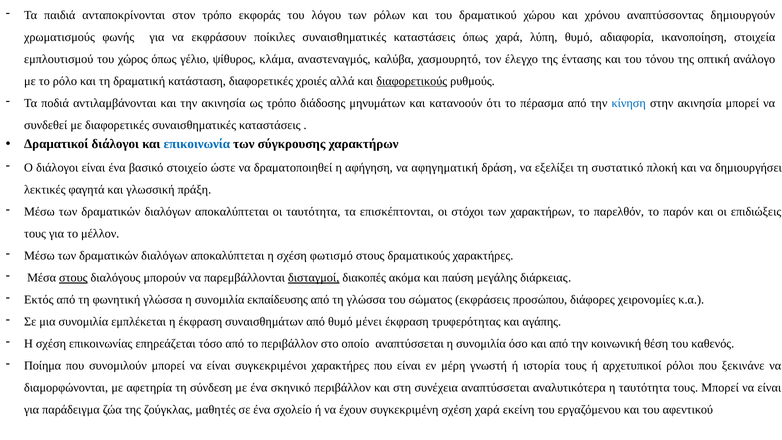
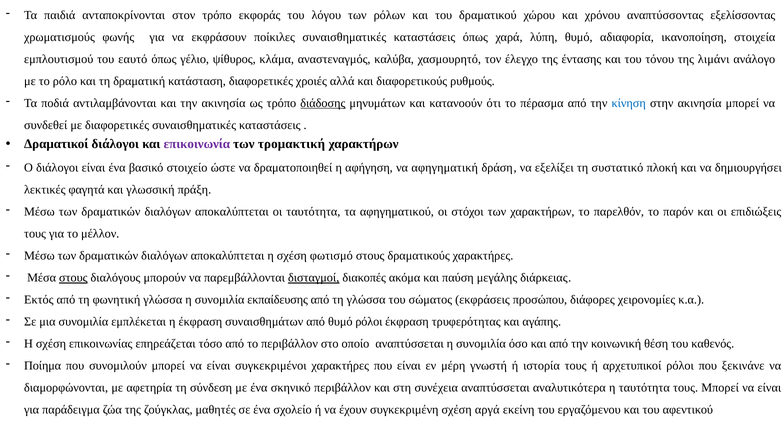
δημιουργούν: δημιουργούν -> εξελίσσοντας
χώρος: χώρος -> εαυτό
οπτική: οπτική -> λιμάνι
διαφορετικούς underline: present -> none
διάδοσης underline: none -> present
επικοινωνία colour: blue -> purple
σύγκρουσης: σύγκρουσης -> τρομακτική
επισκέπτονται: επισκέπτονται -> αφηγηματικού
θυμό μένει: μένει -> ρόλοι
σχέση χαρά: χαρά -> αργά
